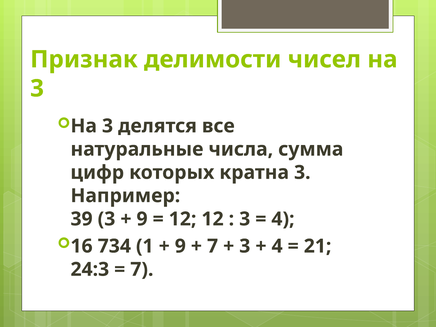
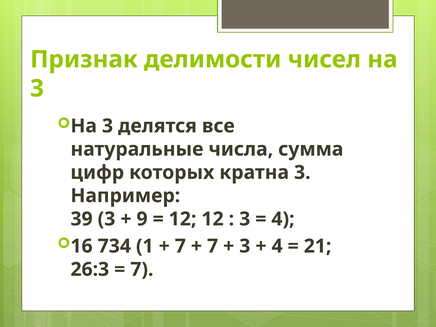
9 at (180, 246): 9 -> 7
24:3: 24:3 -> 26:3
